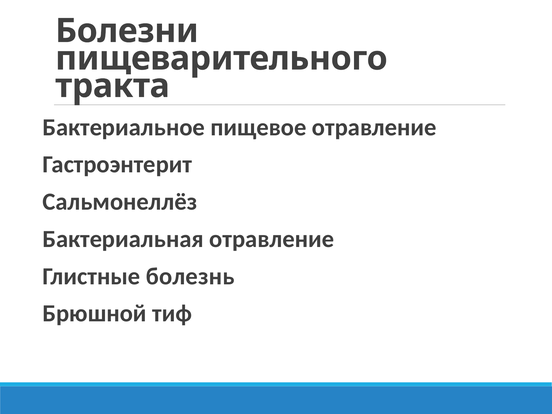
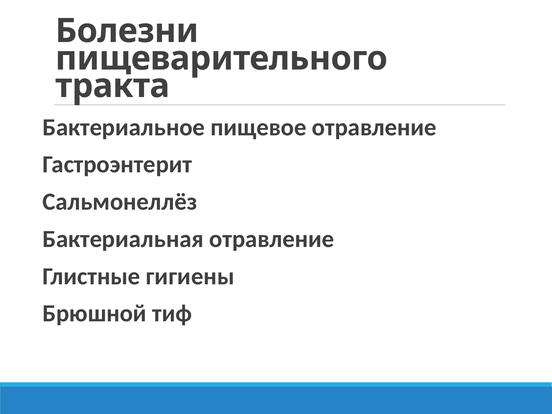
болезнь: болезнь -> гигиены
